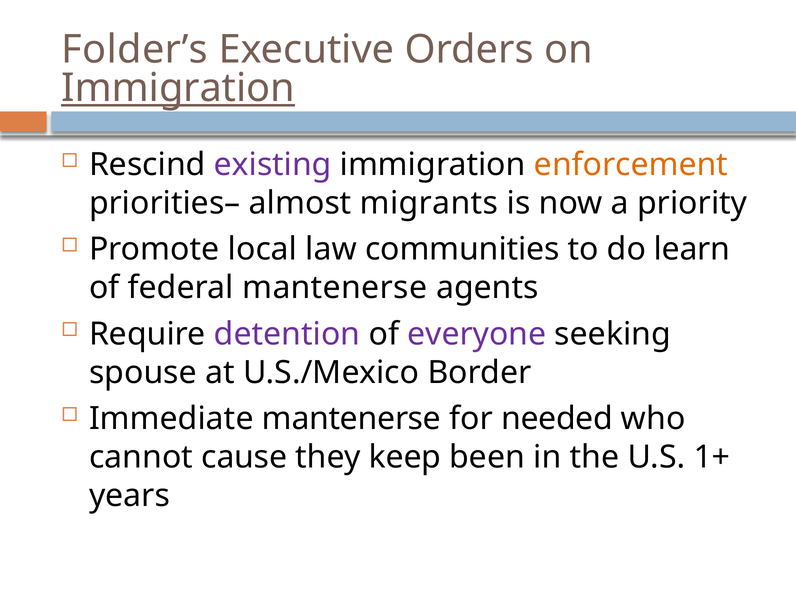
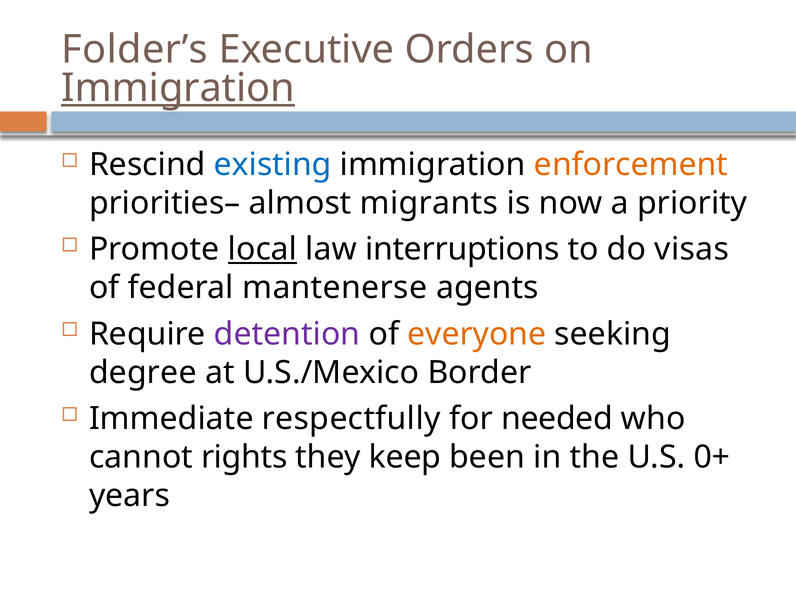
existing colour: purple -> blue
local underline: none -> present
communities: communities -> interruptions
learn: learn -> visas
everyone colour: purple -> orange
spouse: spouse -> degree
Immediate mantenerse: mantenerse -> respectfully
cause: cause -> rights
1+: 1+ -> 0+
